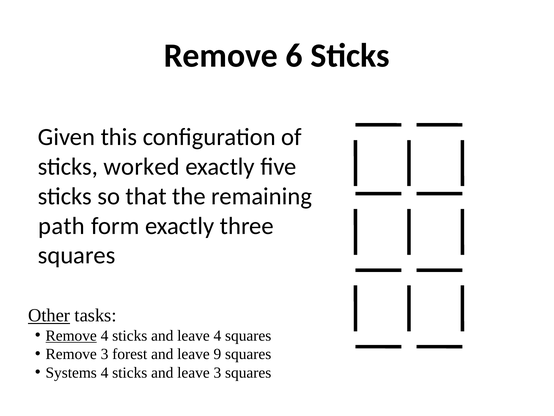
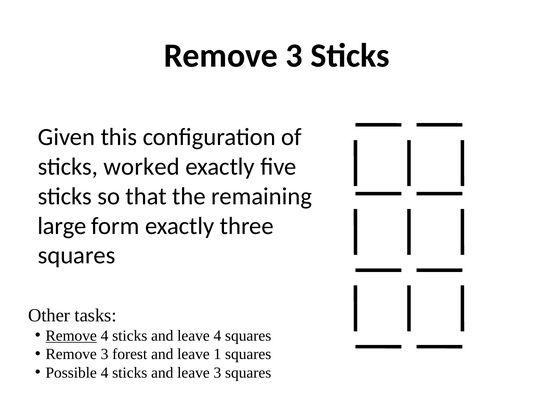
6 at (294, 55): 6 -> 3
path: path -> large
Other underline: present -> none
9: 9 -> 1
Systems: Systems -> Possible
